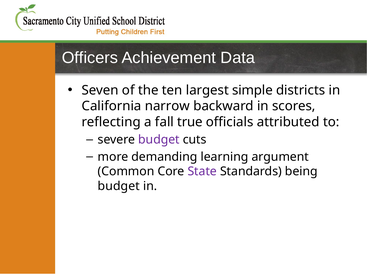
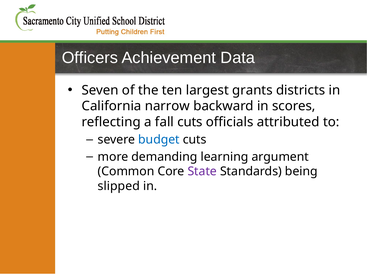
simple: simple -> grants
fall true: true -> cuts
budget at (159, 140) colour: purple -> blue
budget at (119, 186): budget -> slipped
